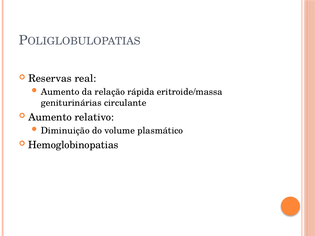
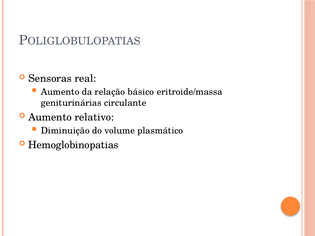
Reservas: Reservas -> Sensoras
rápida: rápida -> básico
